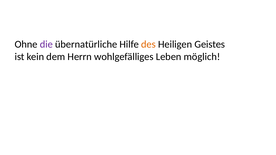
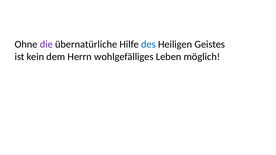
des colour: orange -> blue
